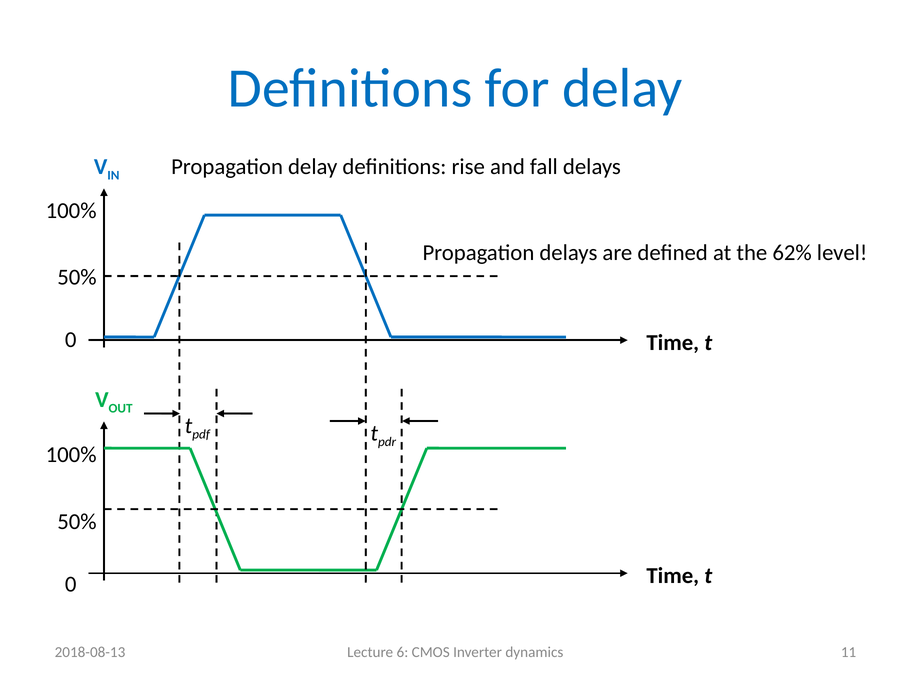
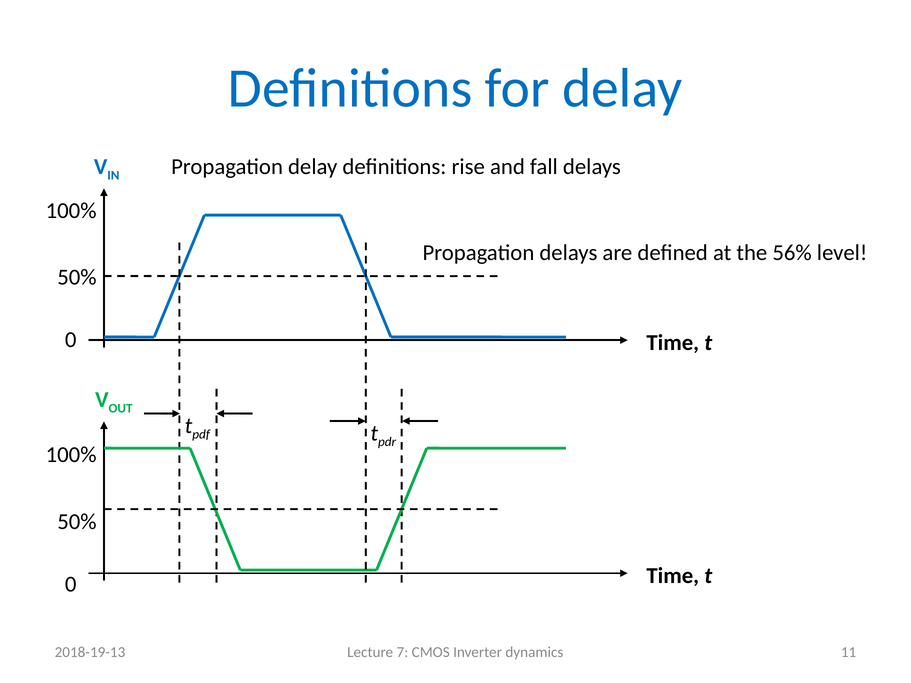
62%: 62% -> 56%
6: 6 -> 7
2018-08-13: 2018-08-13 -> 2018-19-13
